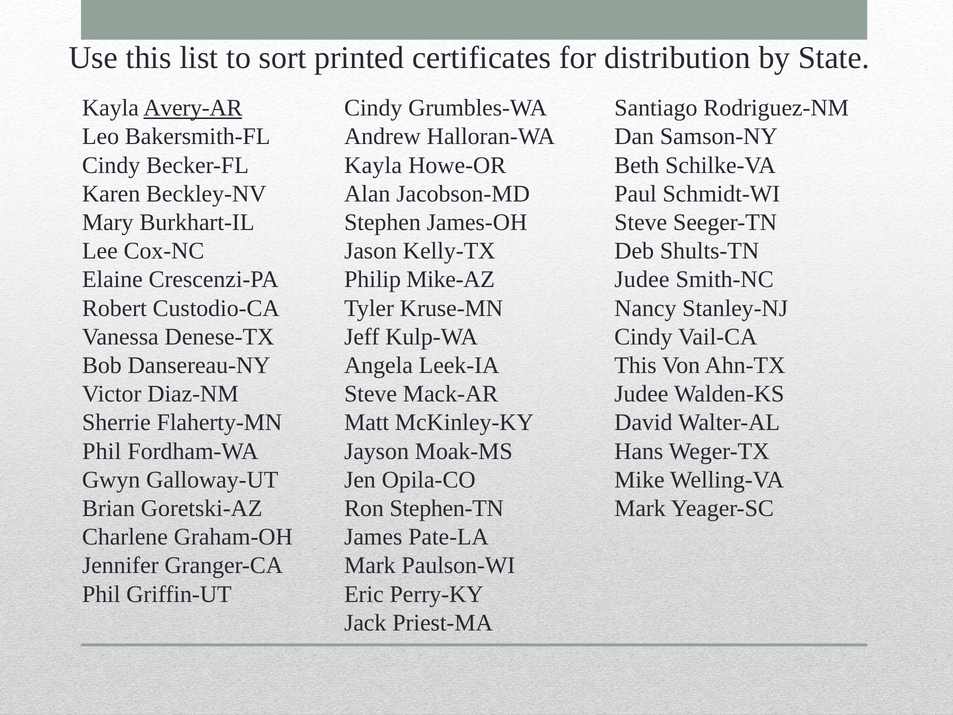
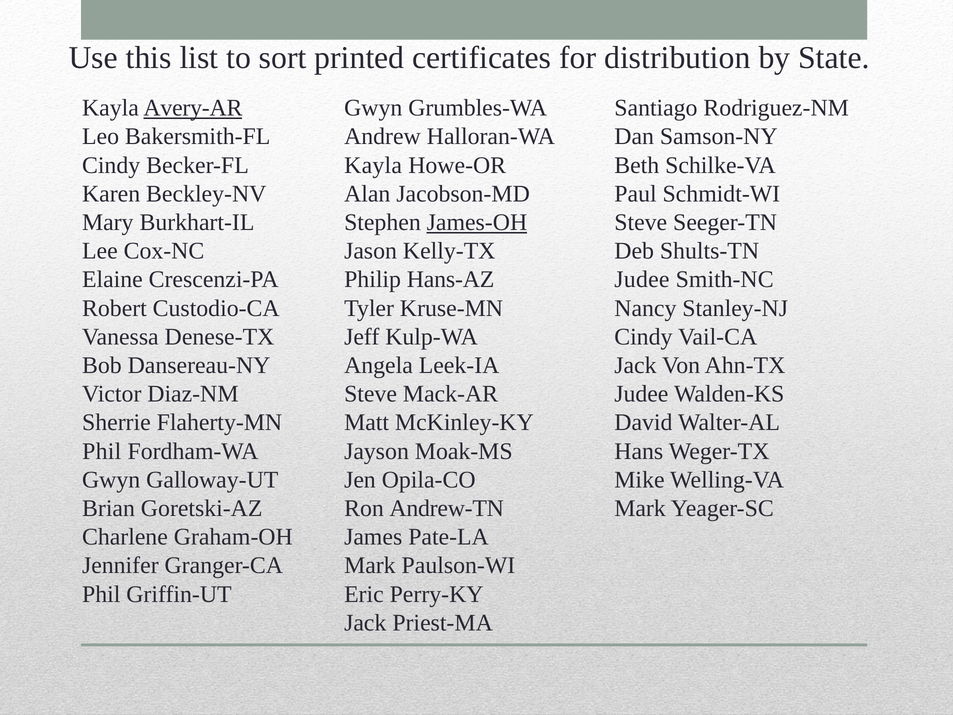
Cindy at (373, 108): Cindy -> Gwyn
James-OH underline: none -> present
Mike-AZ: Mike-AZ -> Hans-AZ
This at (635, 365): This -> Jack
Stephen-TN: Stephen-TN -> Andrew-TN
